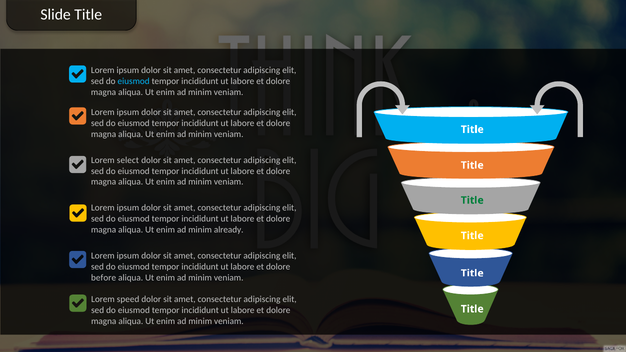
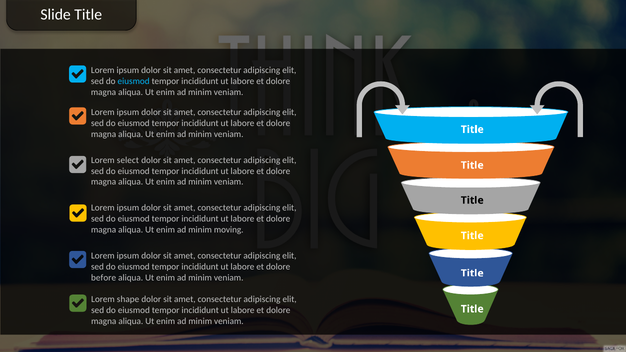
Title at (472, 200) colour: green -> black
already: already -> moving
speed: speed -> shape
